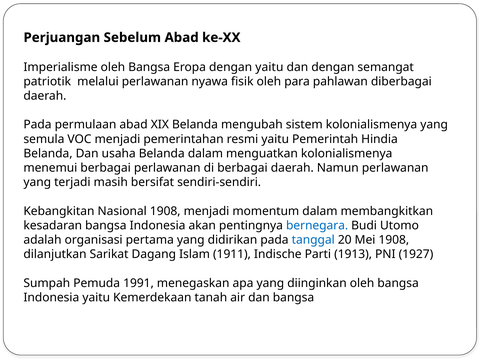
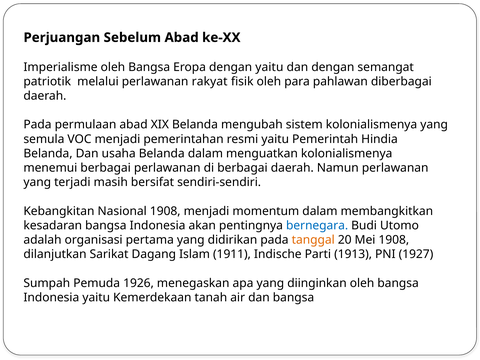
nyawa: nyawa -> rakyat
tanggal colour: blue -> orange
1991: 1991 -> 1926
